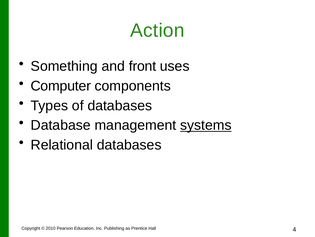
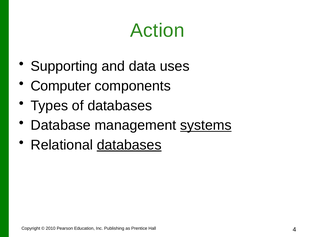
Something: Something -> Supporting
front: front -> data
databases at (129, 145) underline: none -> present
